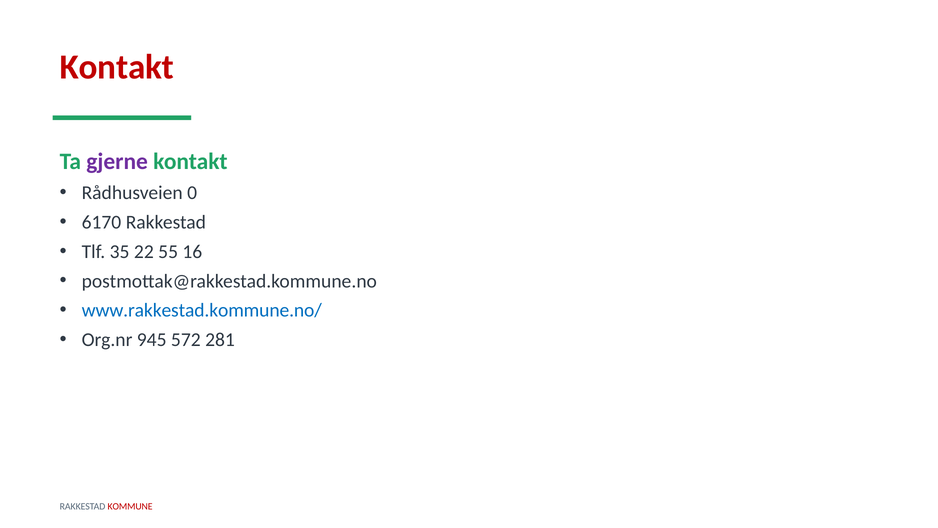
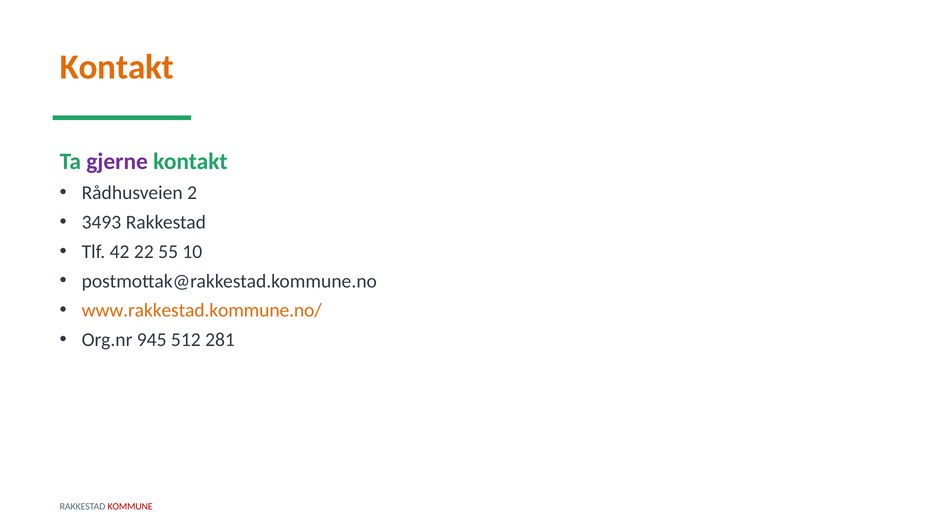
Kontakt at (117, 67) colour: red -> orange
0: 0 -> 2
6170: 6170 -> 3493
35: 35 -> 42
16: 16 -> 10
www.rakkestad.kommune.no/ colour: blue -> orange
572: 572 -> 512
